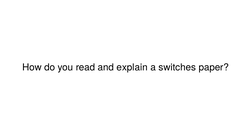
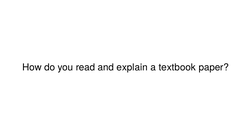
switches: switches -> textbook
